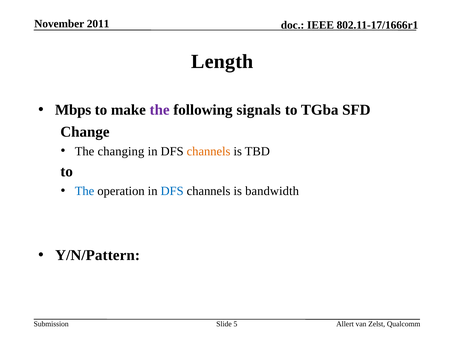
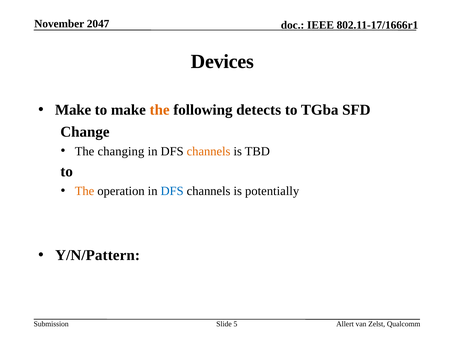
2011: 2011 -> 2047
Length: Length -> Devices
Mbps at (73, 110): Mbps -> Make
the at (160, 110) colour: purple -> orange
signals: signals -> detects
The at (85, 191) colour: blue -> orange
bandwidth: bandwidth -> potentially
